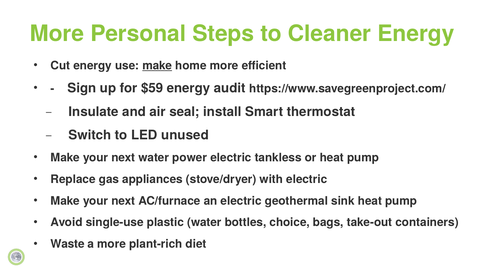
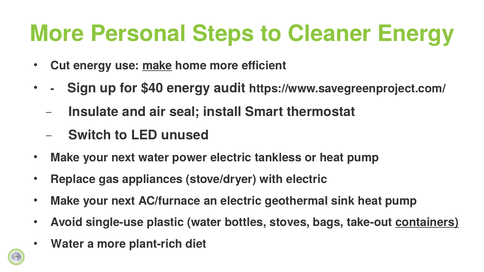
$59: $59 -> $40
choice: choice -> stoves
containers underline: none -> present
Waste at (68, 244): Waste -> Water
